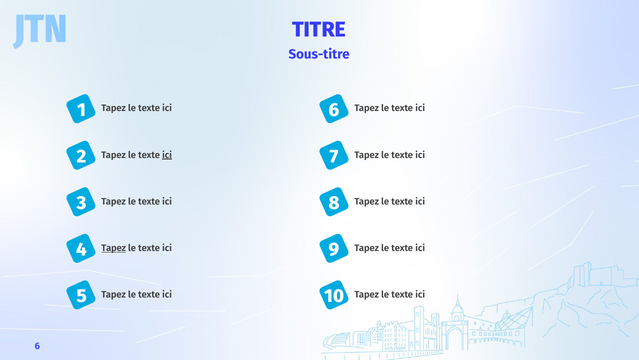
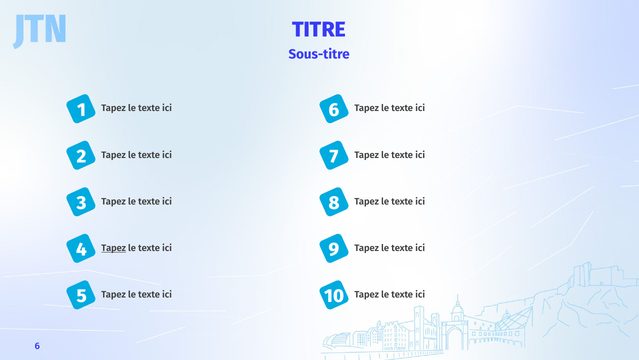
ici at (167, 155) underline: present -> none
